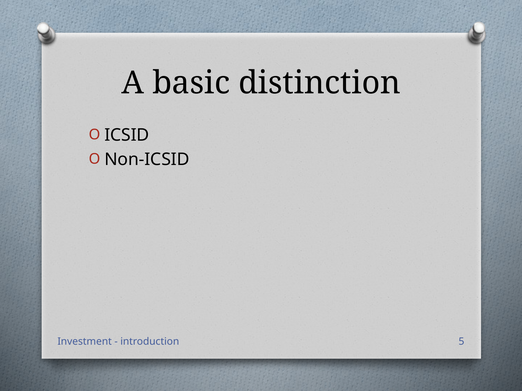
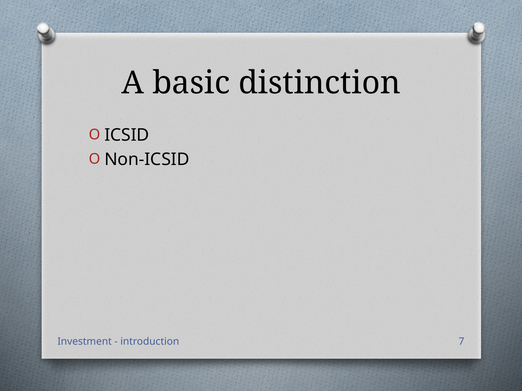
5: 5 -> 7
